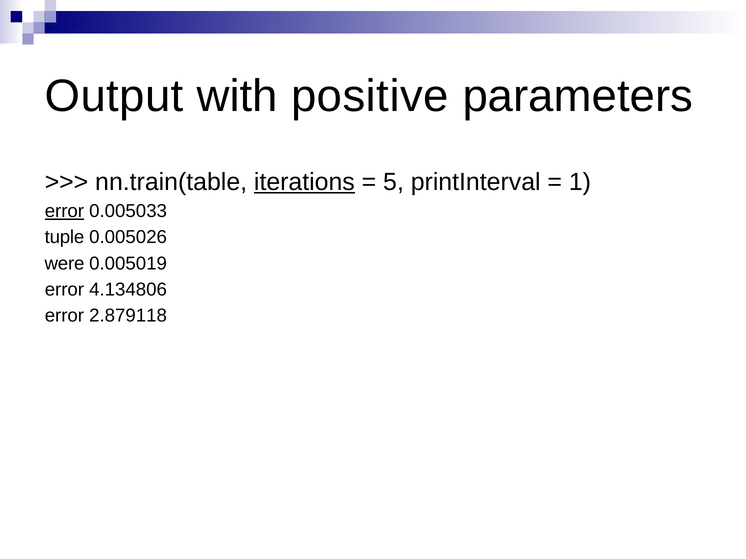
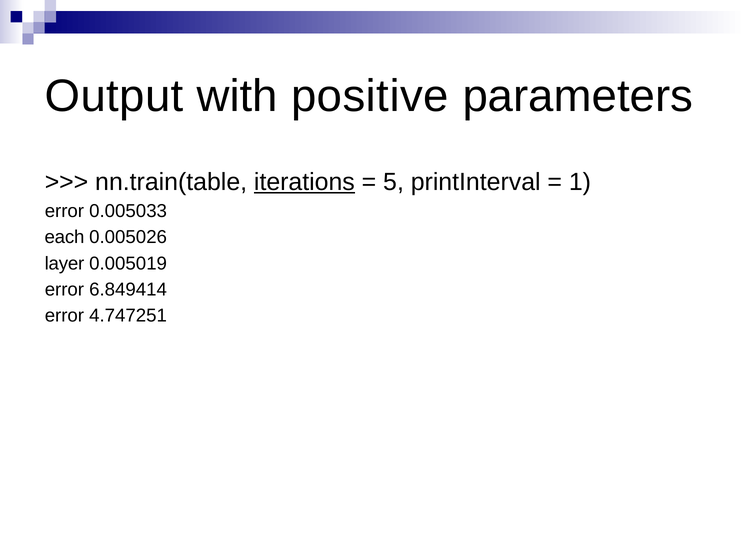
error at (64, 211) underline: present -> none
tuple: tuple -> each
were: were -> layer
4.134806: 4.134806 -> 6.849414
2.879118: 2.879118 -> 4.747251
